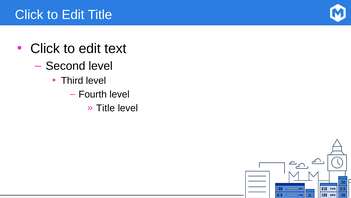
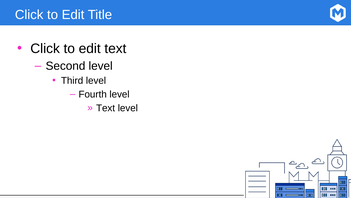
Title at (106, 108): Title -> Text
